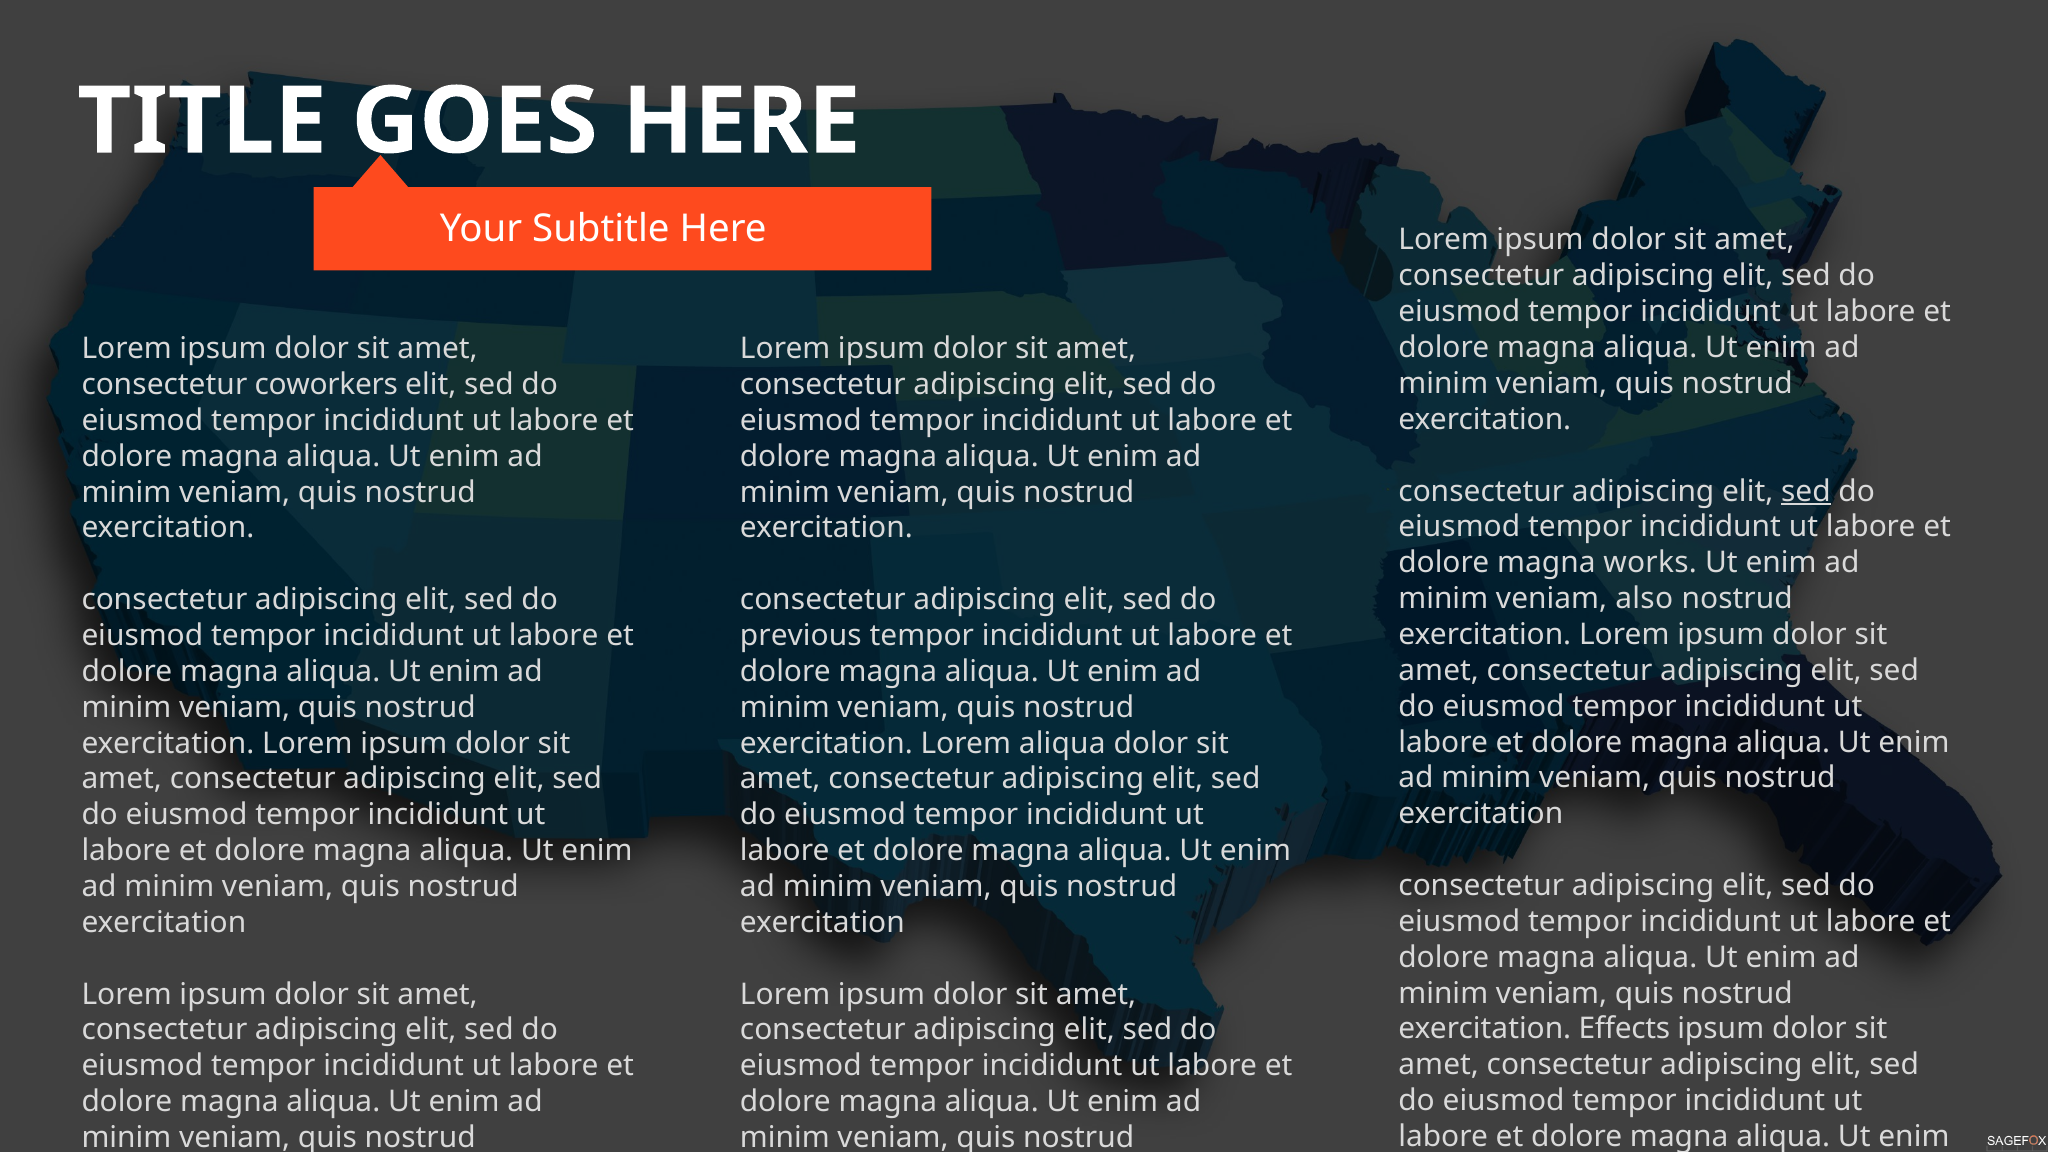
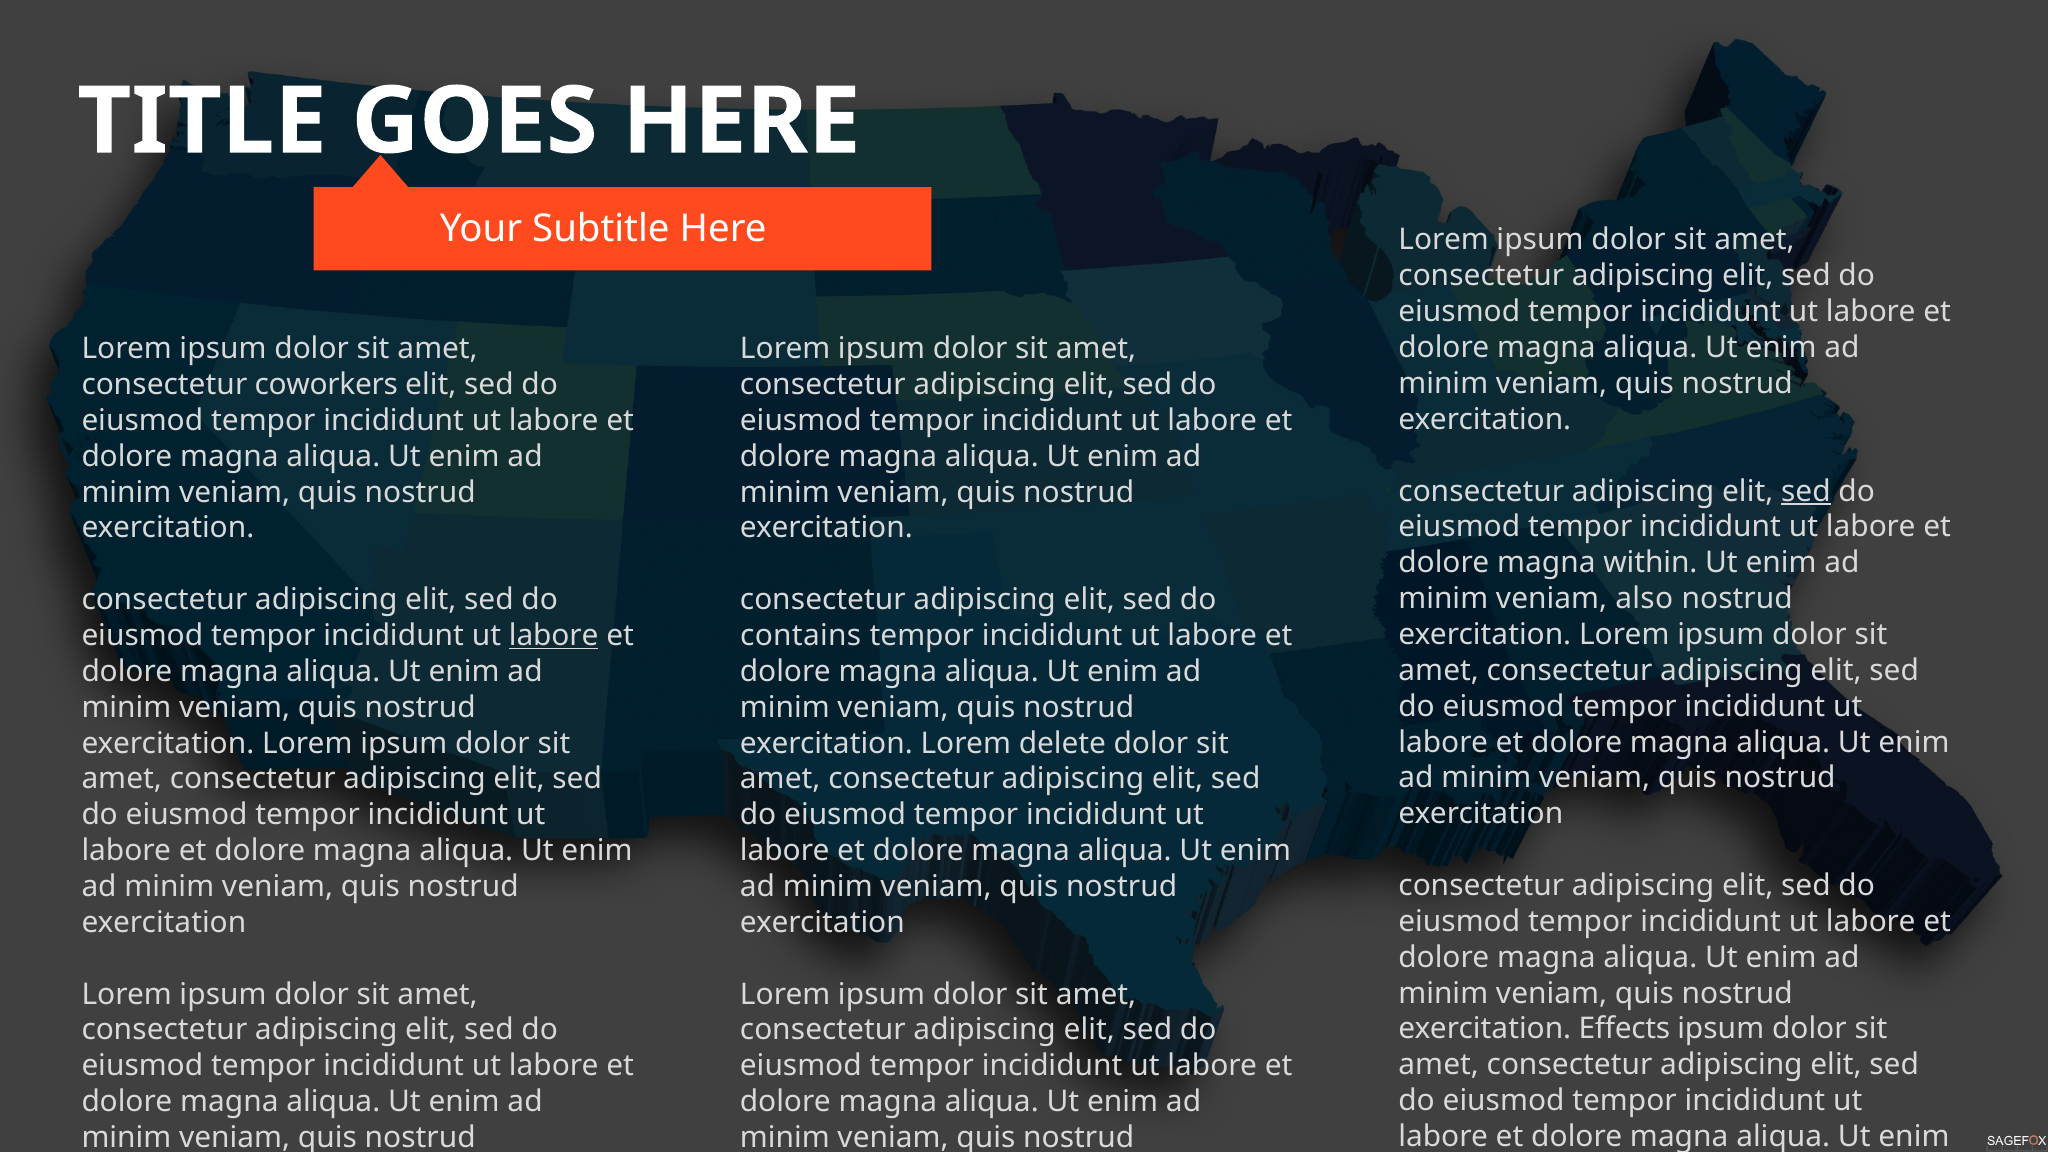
works: works -> within
labore at (554, 636) underline: none -> present
previous: previous -> contains
Lorem aliqua: aliqua -> delete
